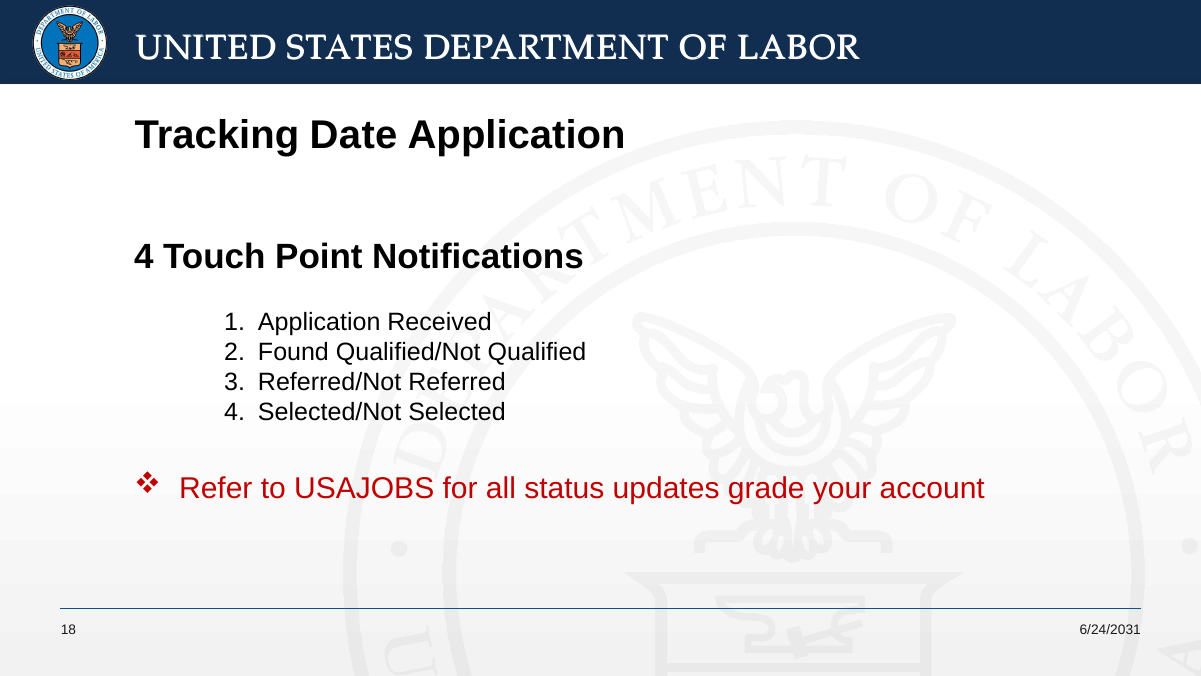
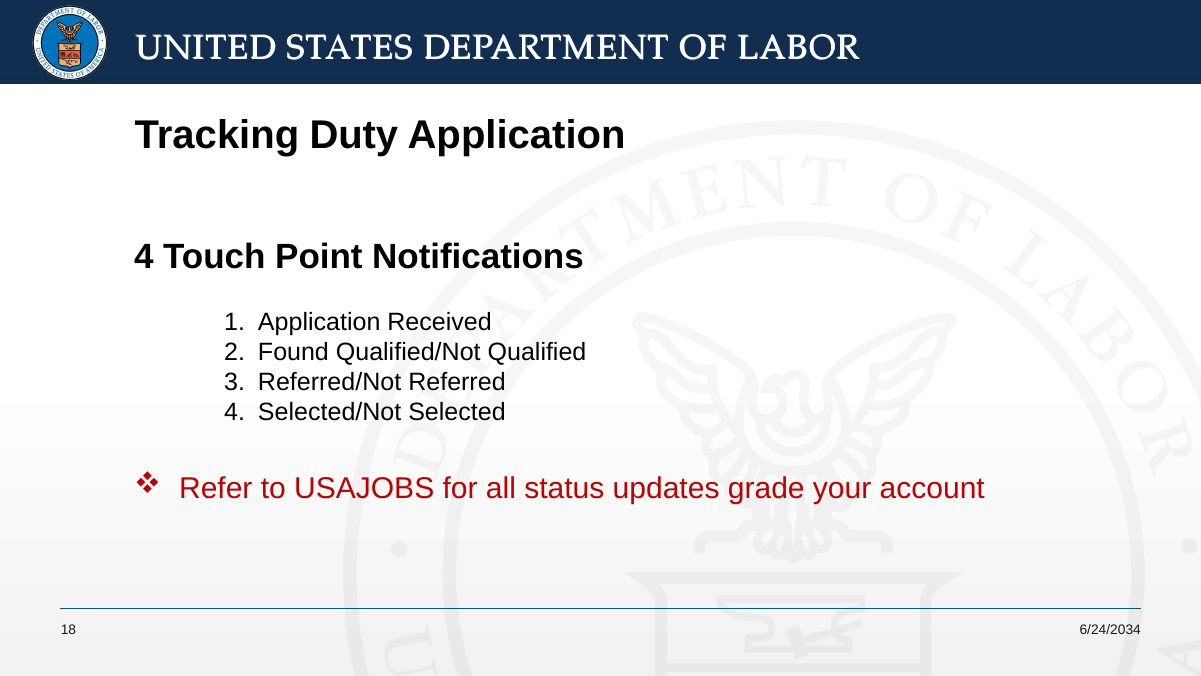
Date: Date -> Duty
6/24/2031: 6/24/2031 -> 6/24/2034
